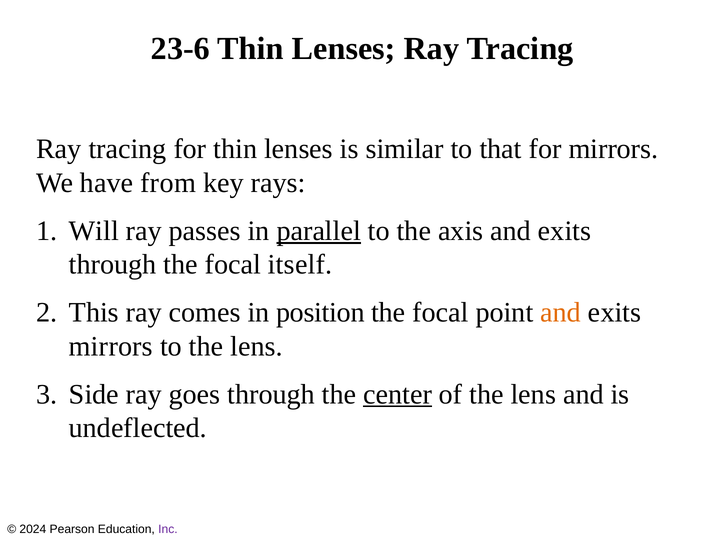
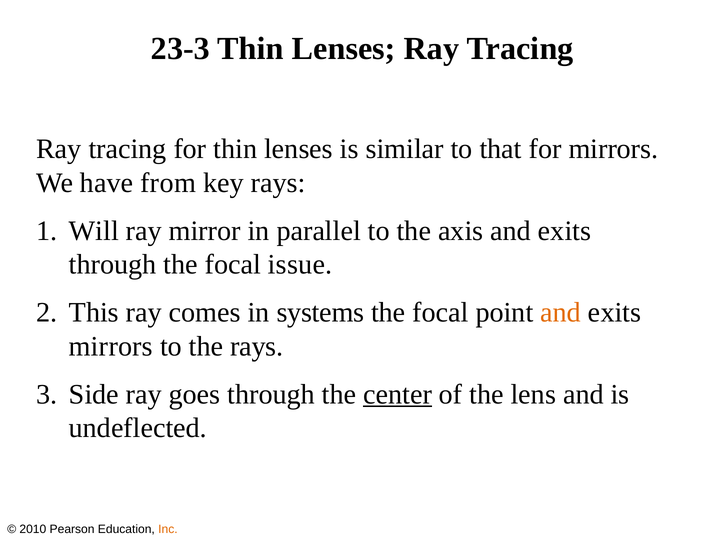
23-6: 23-6 -> 23-3
passes: passes -> mirror
parallel underline: present -> none
itself: itself -> issue
position: position -> systems
to the lens: lens -> rays
2024: 2024 -> 2010
Inc colour: purple -> orange
